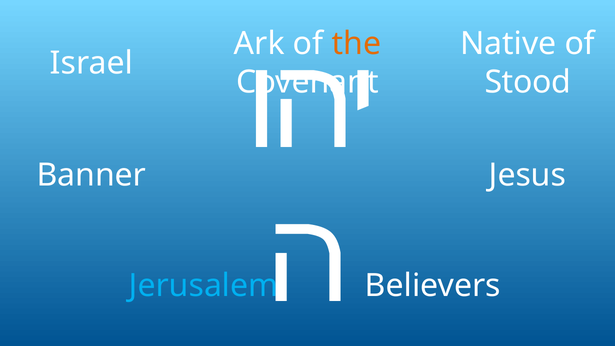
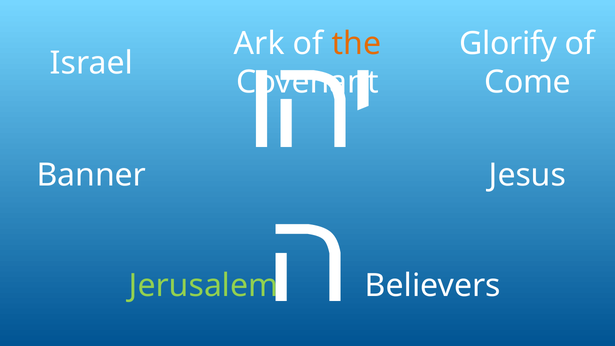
Native: Native -> Glorify
Stood: Stood -> Come
Jerusalem colour: light blue -> light green
